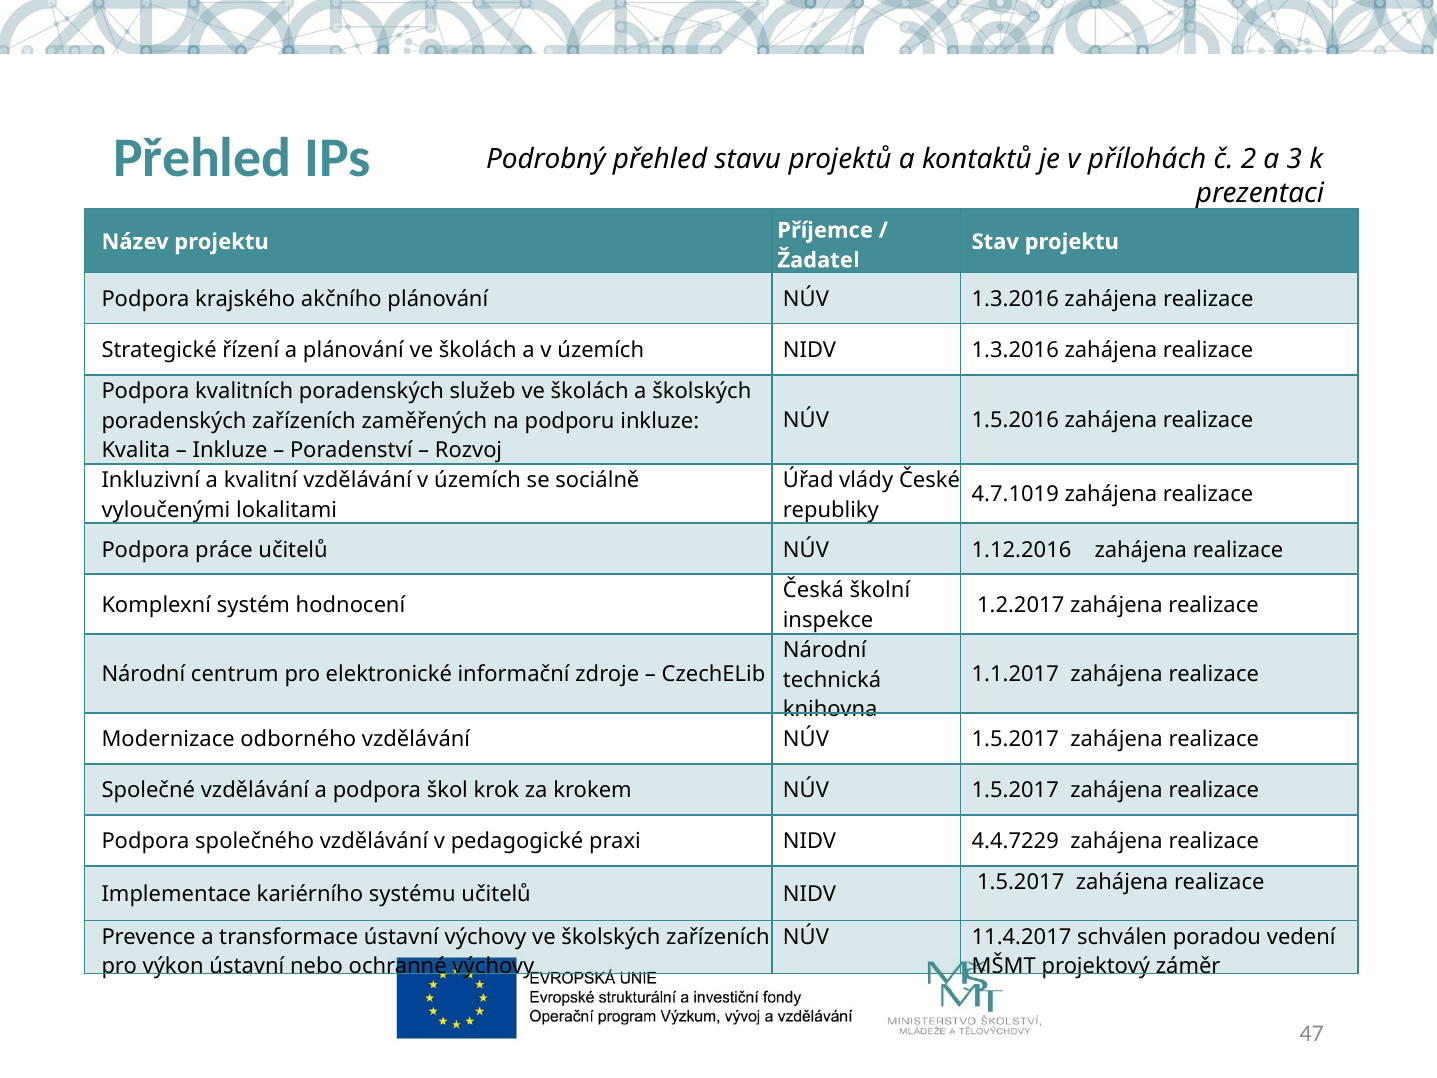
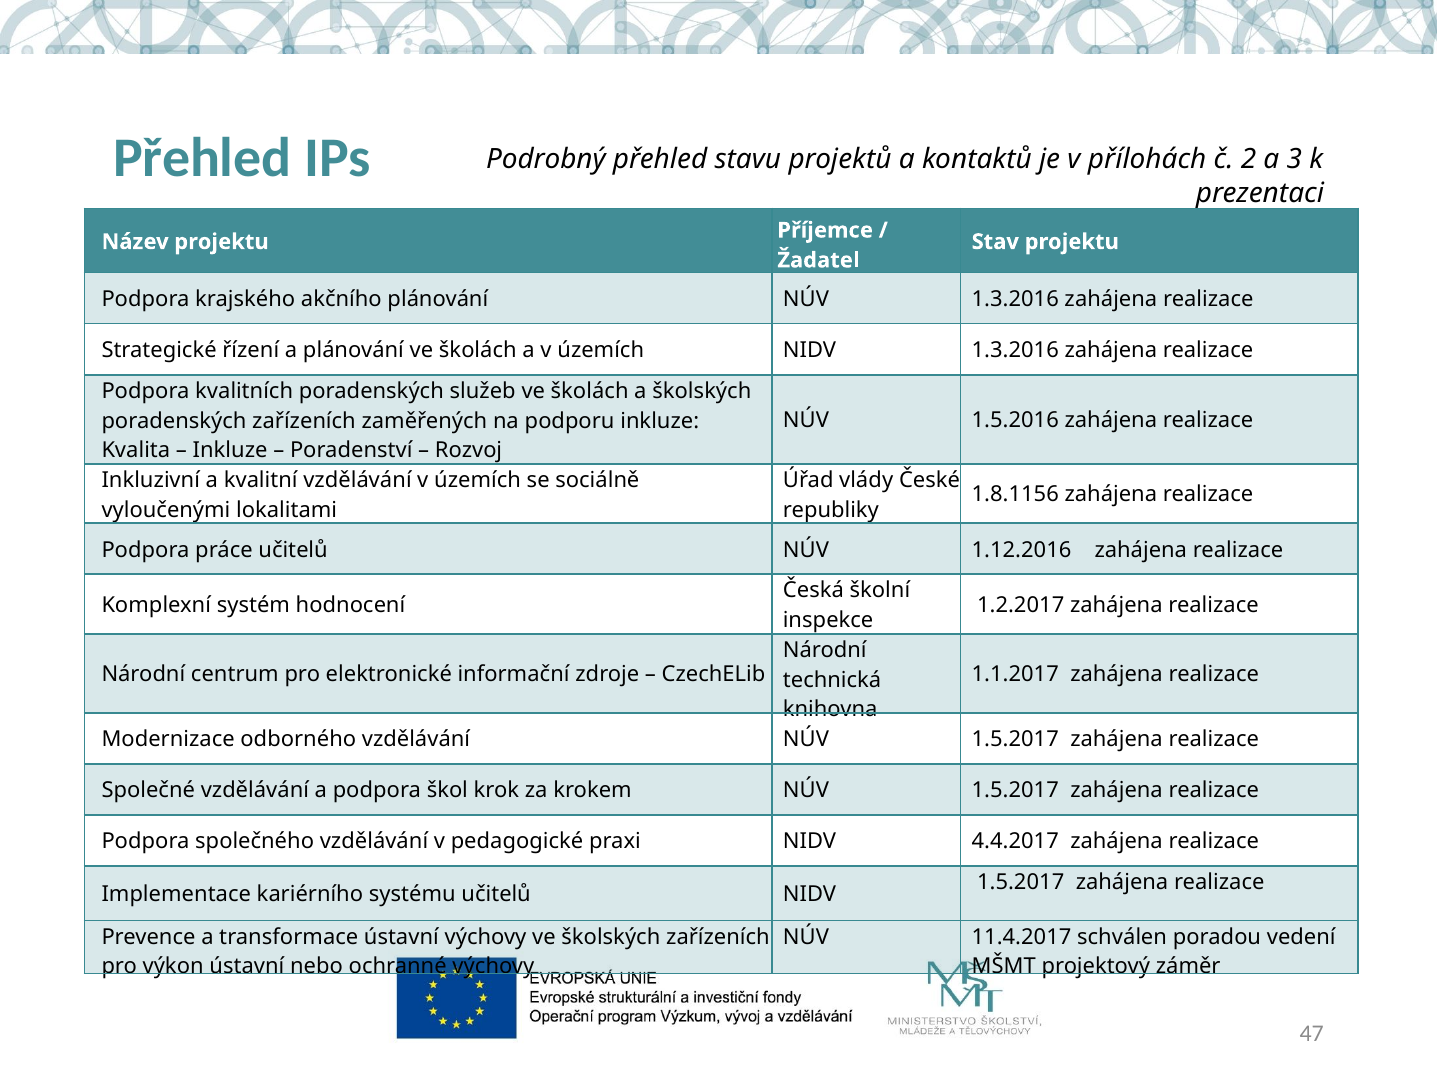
4.7.1019: 4.7.1019 -> 1.8.1156
4.4.7229: 4.4.7229 -> 4.4.2017
